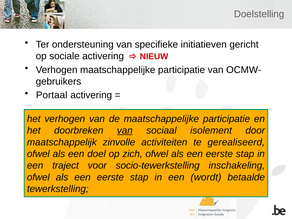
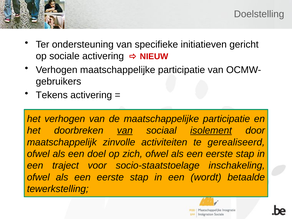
Portaal: Portaal -> Tekens
isolement underline: none -> present
socio-tewerkstelling: socio-tewerkstelling -> socio-staatstoelage
